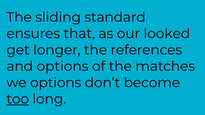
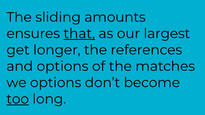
standard: standard -> amounts
that underline: none -> present
looked: looked -> largest
